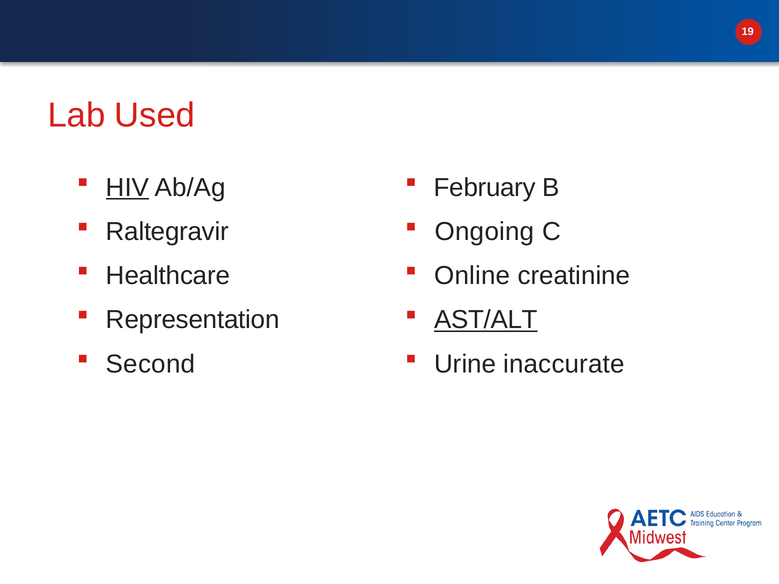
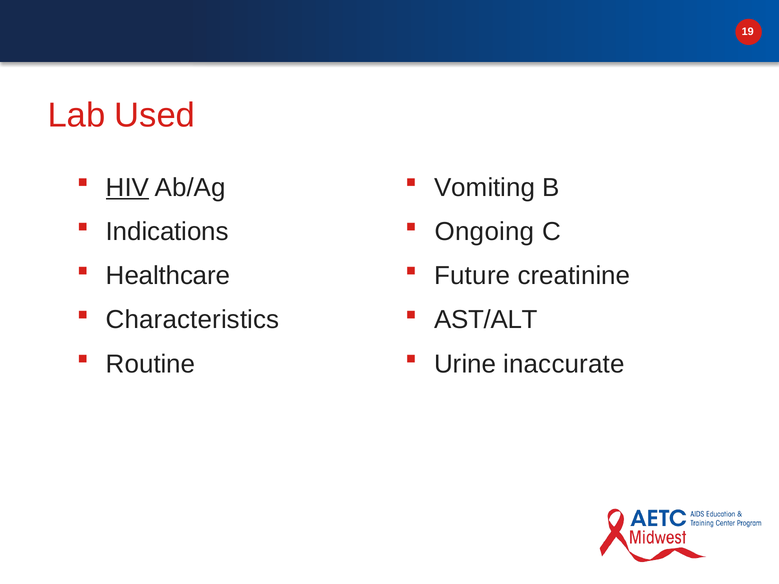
February: February -> Vomiting
Raltegravir: Raltegravir -> Indications
Online: Online -> Future
Representation: Representation -> Characteristics
AST/ALT underline: present -> none
Second: Second -> Routine
